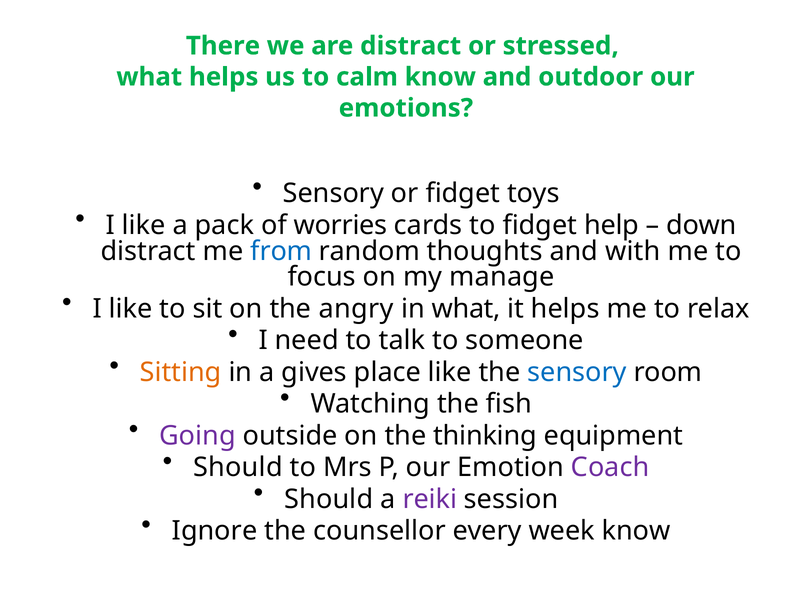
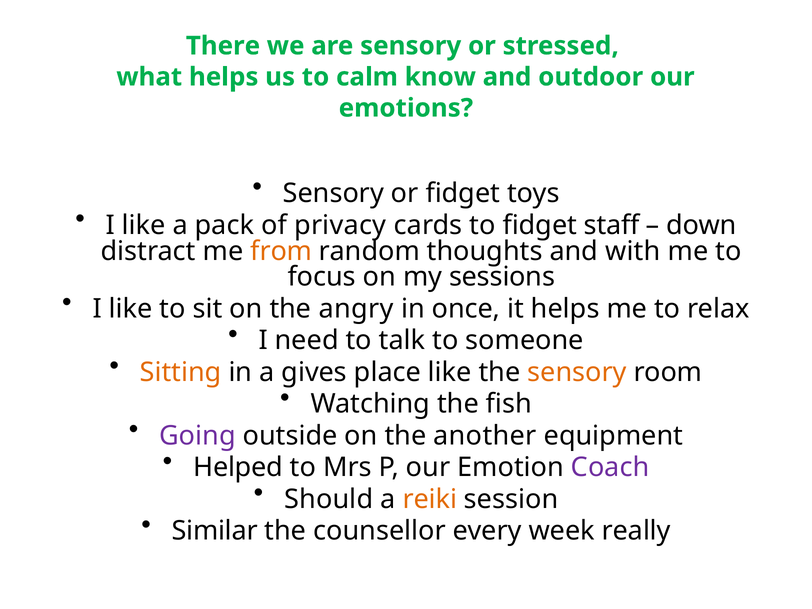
are distract: distract -> sensory
worries: worries -> privacy
help: help -> staff
from colour: blue -> orange
manage: manage -> sessions
in what: what -> once
sensory at (577, 372) colour: blue -> orange
thinking: thinking -> another
Should at (238, 468): Should -> Helped
reiki colour: purple -> orange
Ignore: Ignore -> Similar
week know: know -> really
